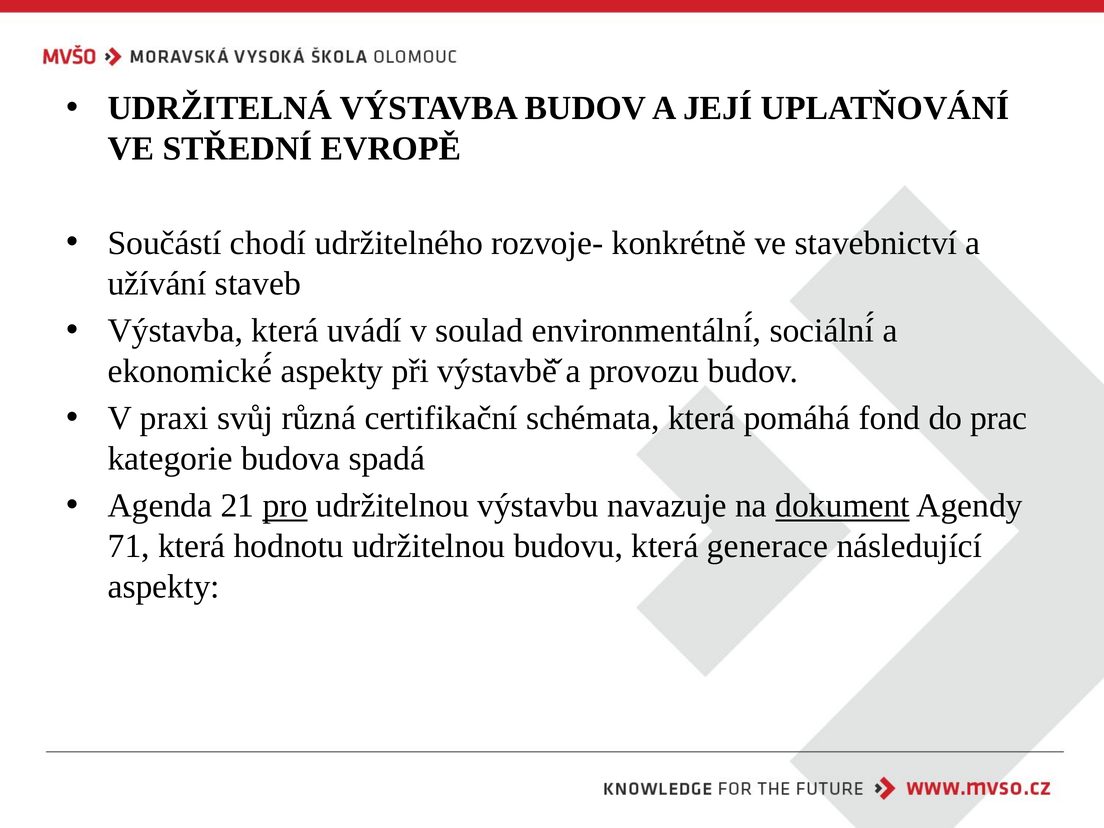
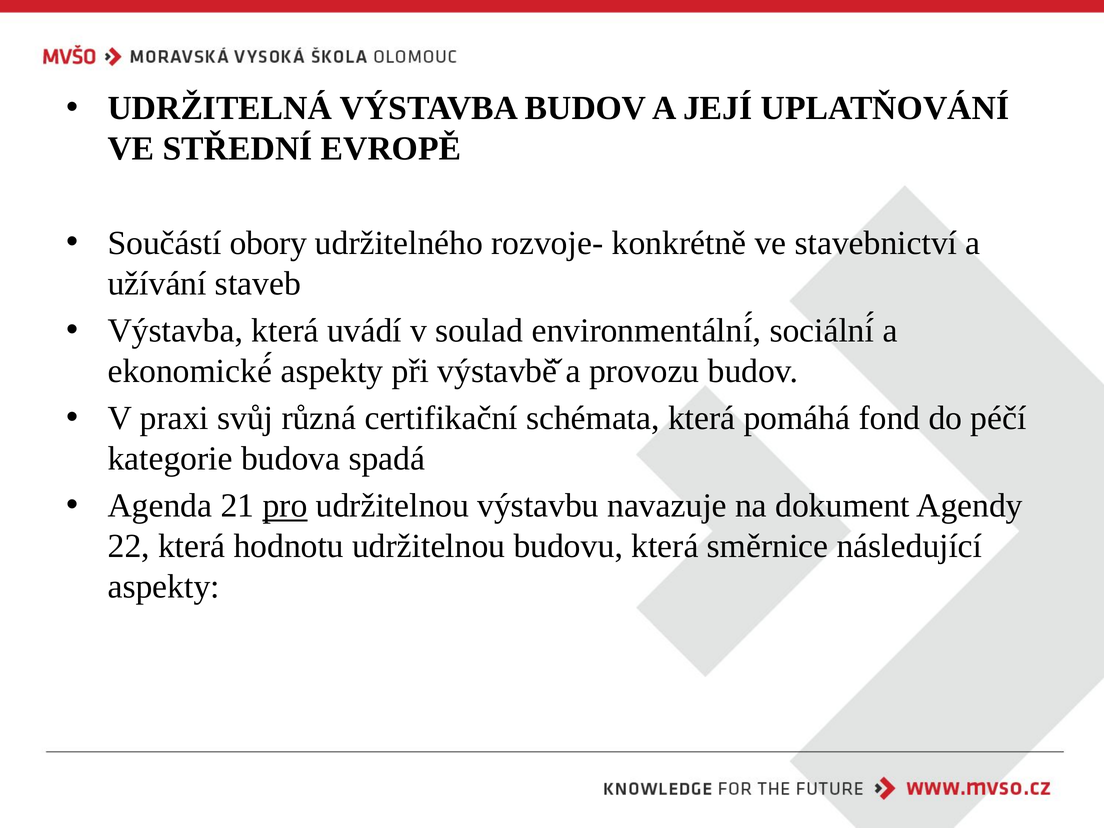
chodí: chodí -> obory
prac: prac -> péčí
dokument underline: present -> none
71: 71 -> 22
generace: generace -> směrnice
